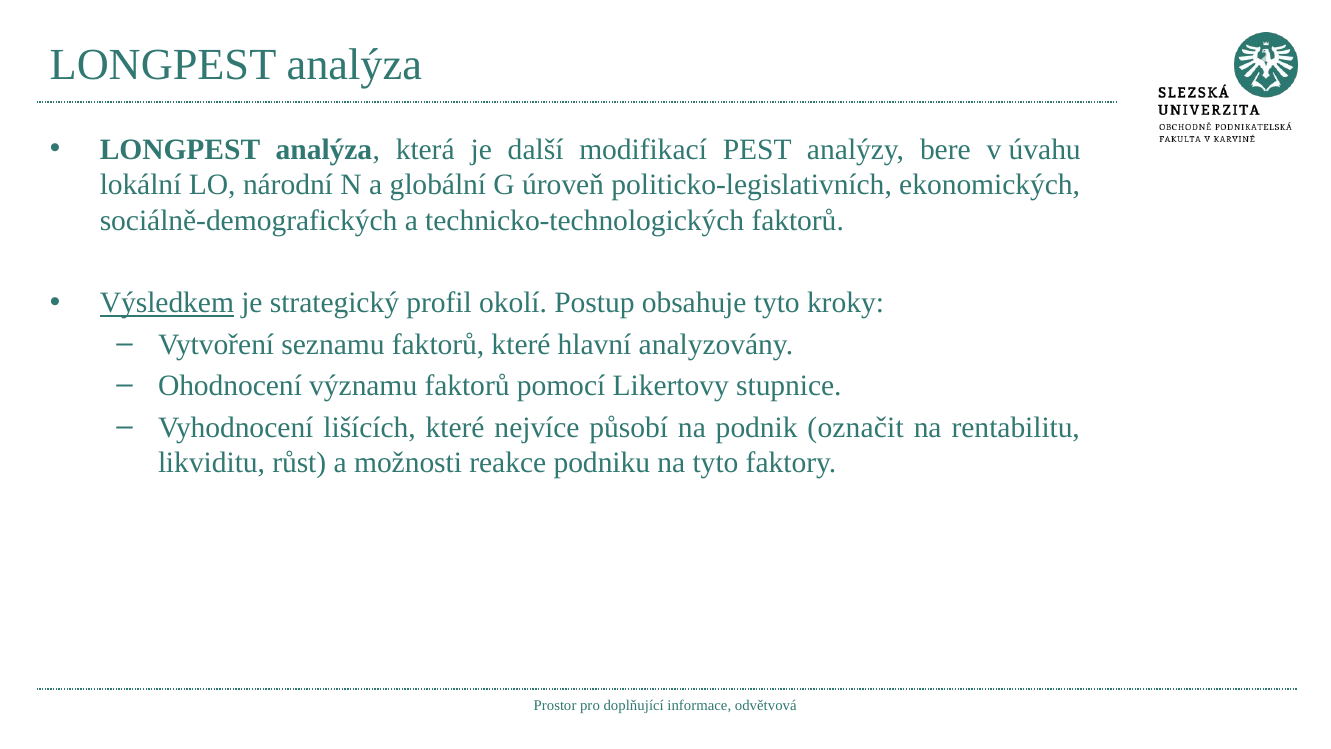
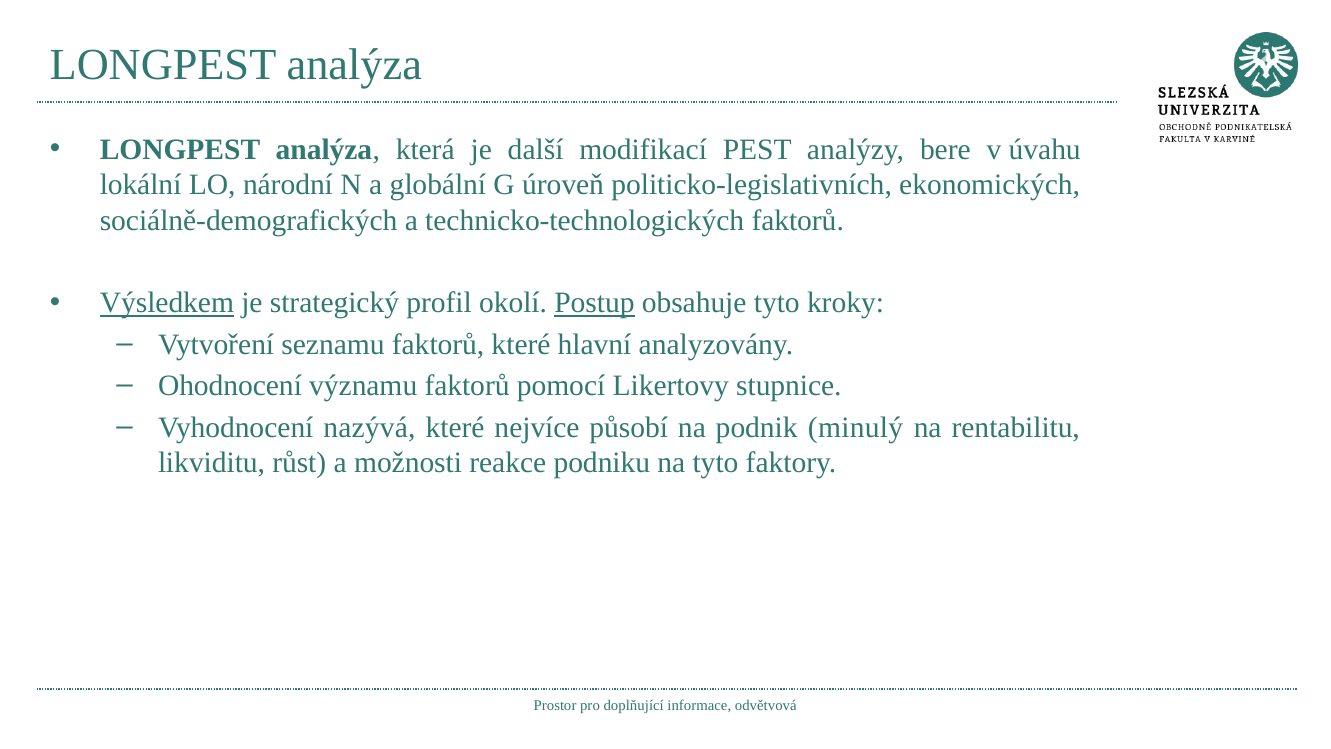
Postup underline: none -> present
lišících: lišících -> nazývá
označit: označit -> minulý
